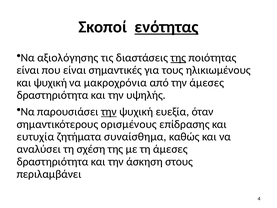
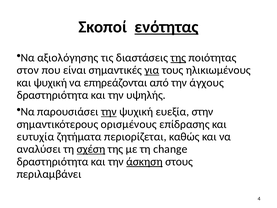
είναι at (28, 70): είναι -> στον
για underline: none -> present
μακροχρόνια: μακροχρόνια -> επηρεάζονται
την άμεσες: άμεσες -> άγχους
όταν: όταν -> στην
συναίσθημα: συναίσθημα -> περιορίζεται
σχέση underline: none -> present
τη άμεσες: άμεσες -> change
άσκηση underline: none -> present
